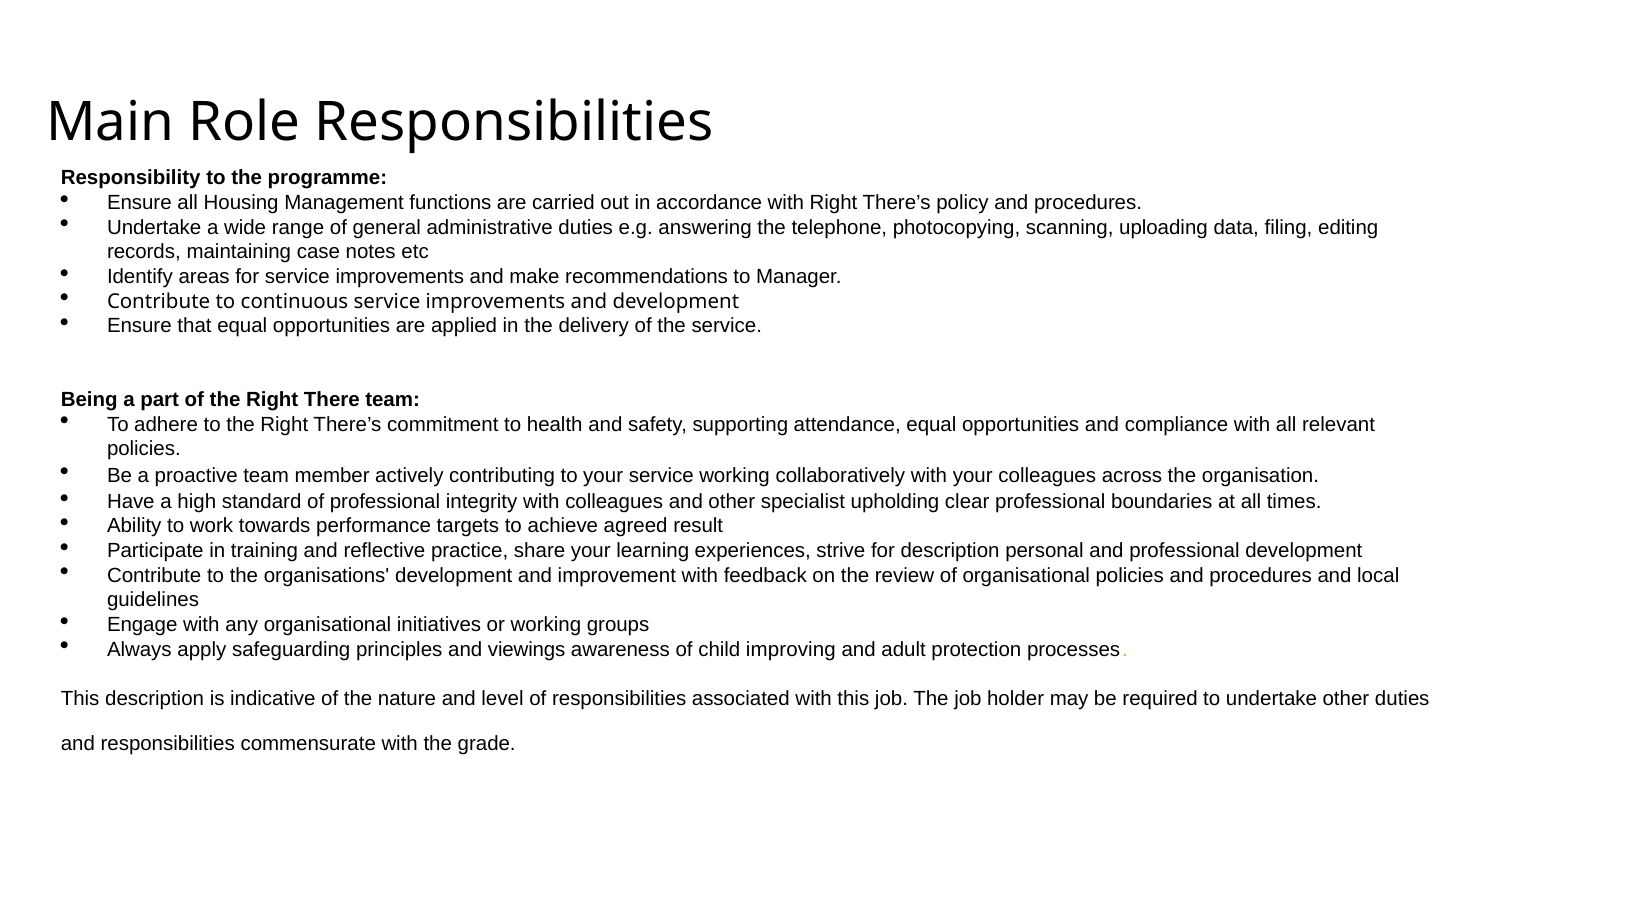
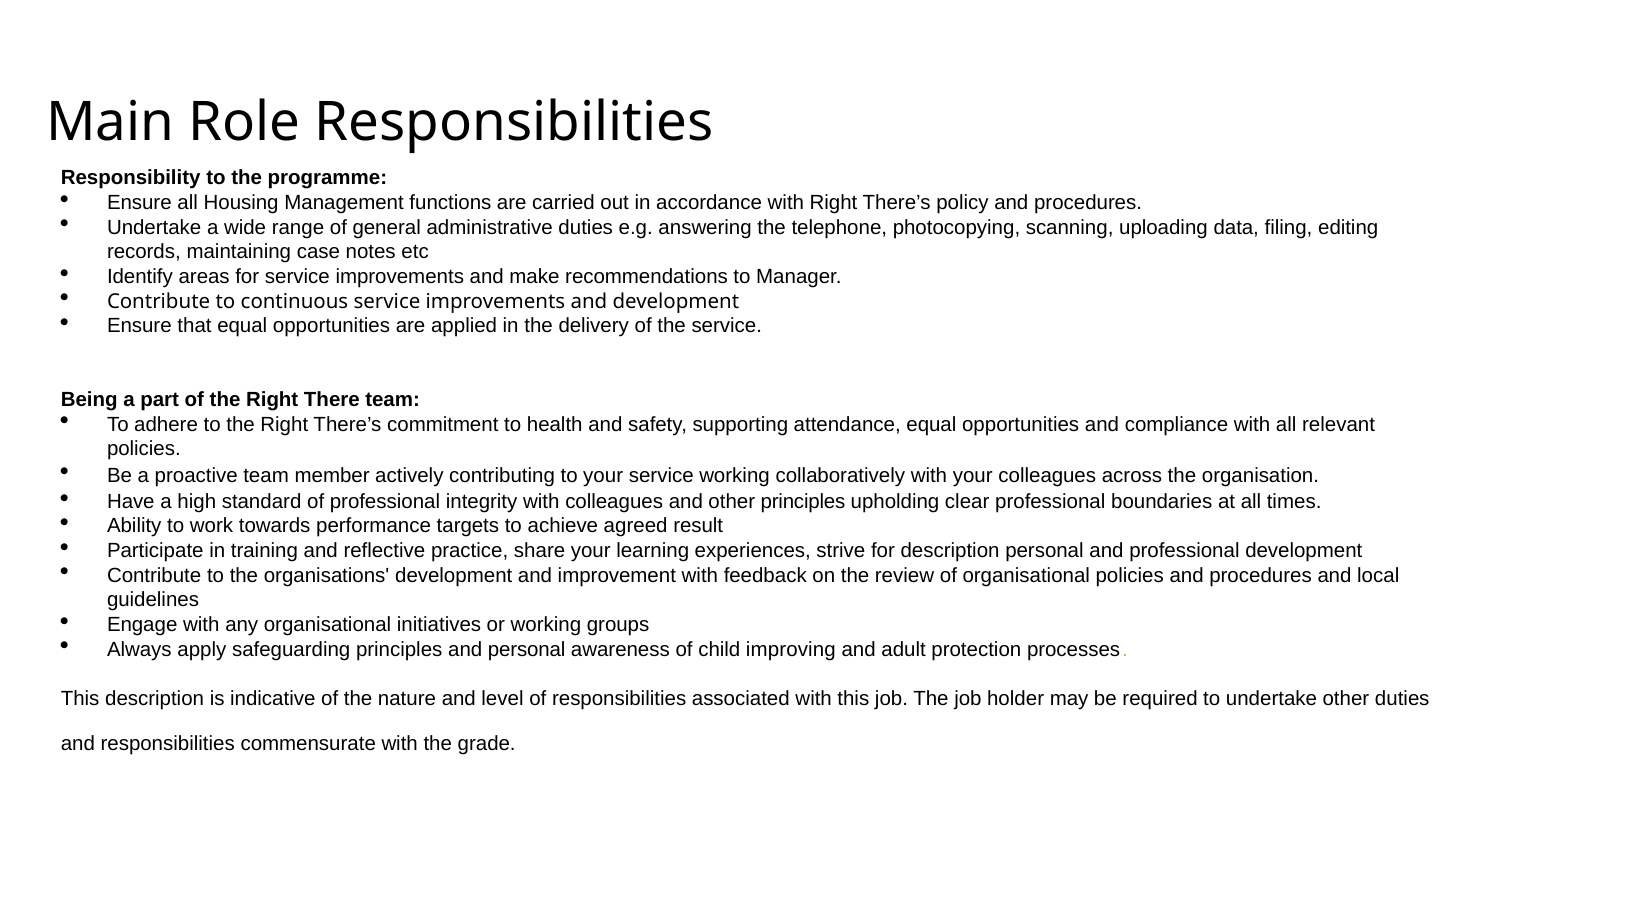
other specialist: specialist -> principles
and viewings: viewings -> personal
